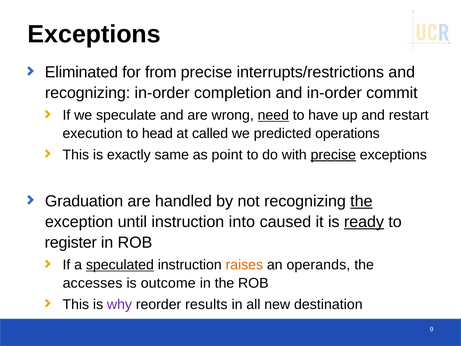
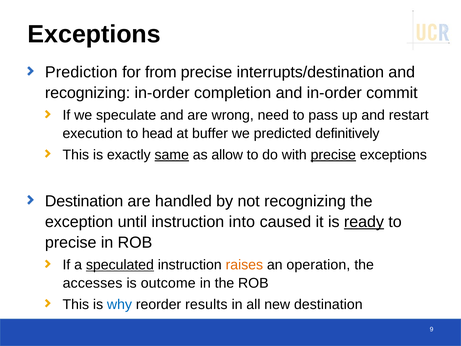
Eliminated: Eliminated -> Prediction
interrupts/restrictions: interrupts/restrictions -> interrupts/destination
need underline: present -> none
have: have -> pass
called: called -> buffer
operations: operations -> definitively
same underline: none -> present
point: point -> allow
Graduation at (84, 201): Graduation -> Destination
the at (361, 201) underline: present -> none
register at (71, 242): register -> precise
operands: operands -> operation
why colour: purple -> blue
